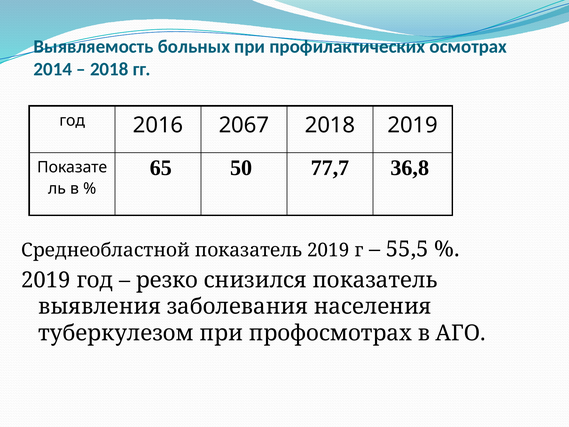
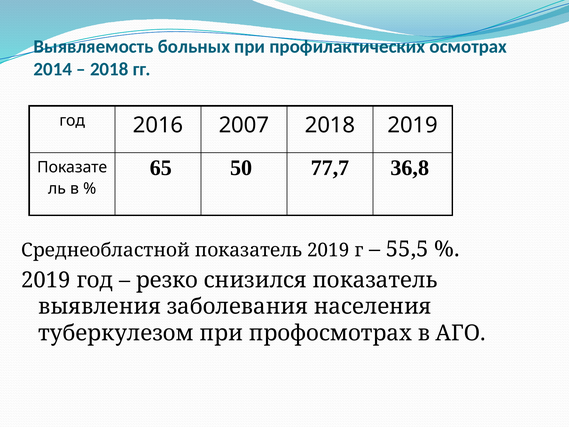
2067: 2067 -> 2007
